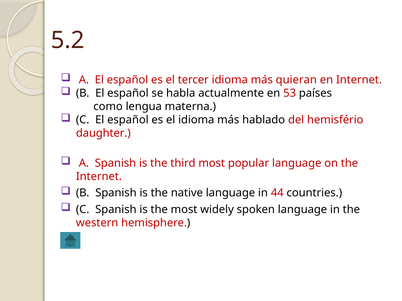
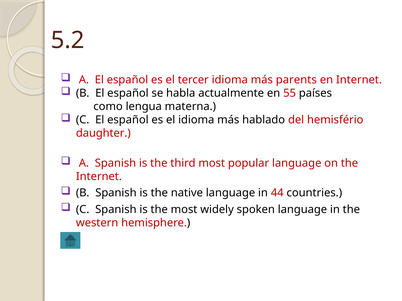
quieran: quieran -> parents
53: 53 -> 55
